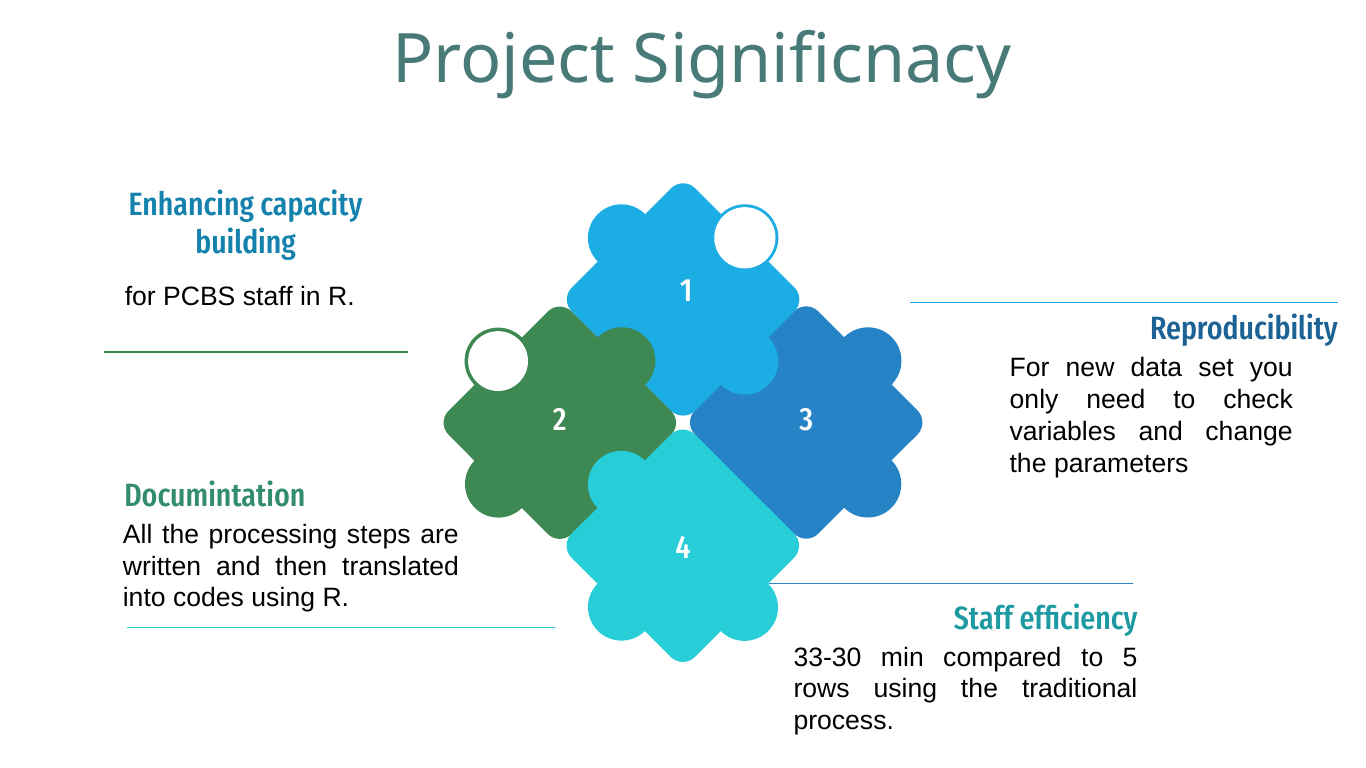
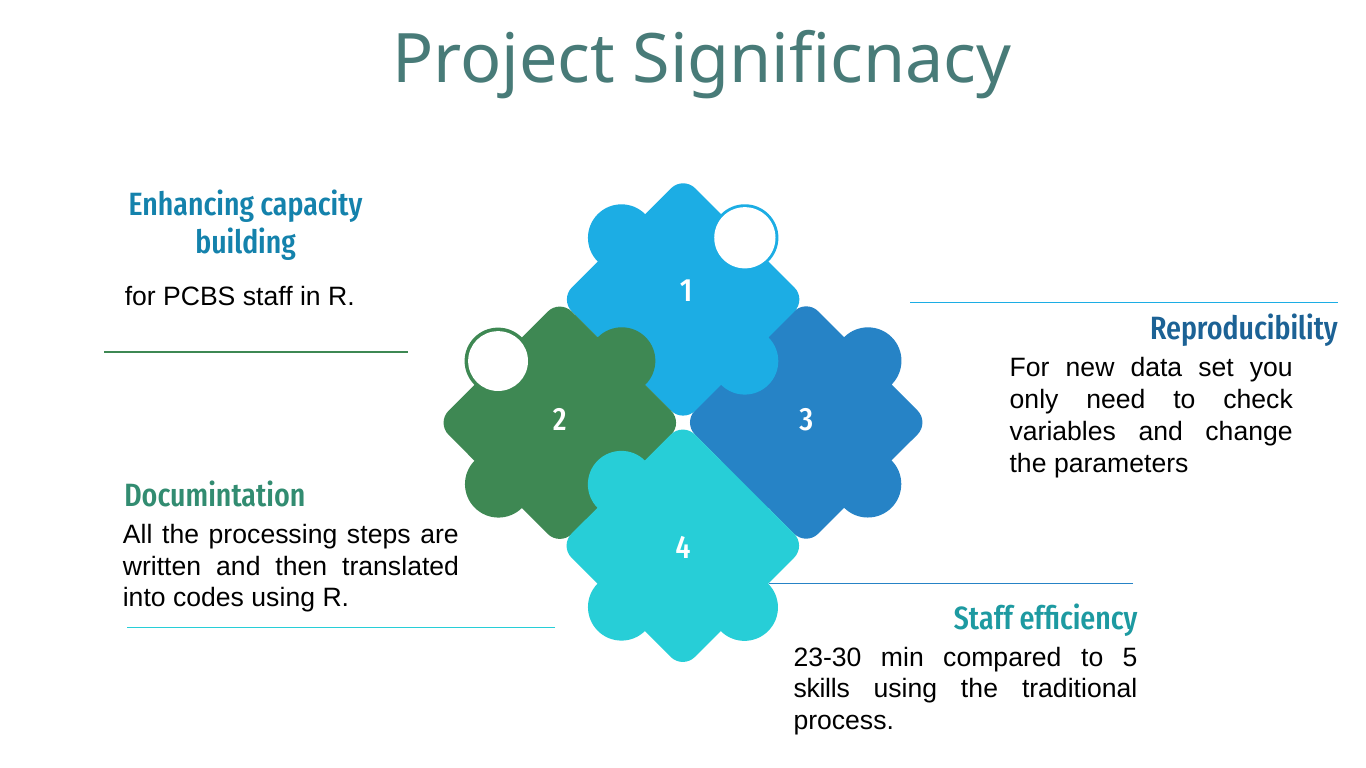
33-30: 33-30 -> 23-30
rows: rows -> skills
